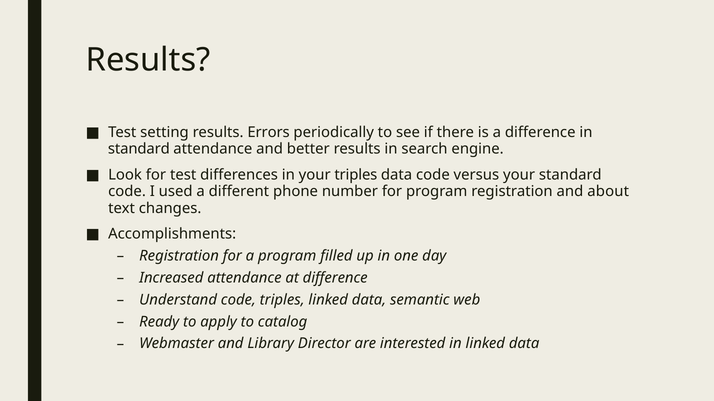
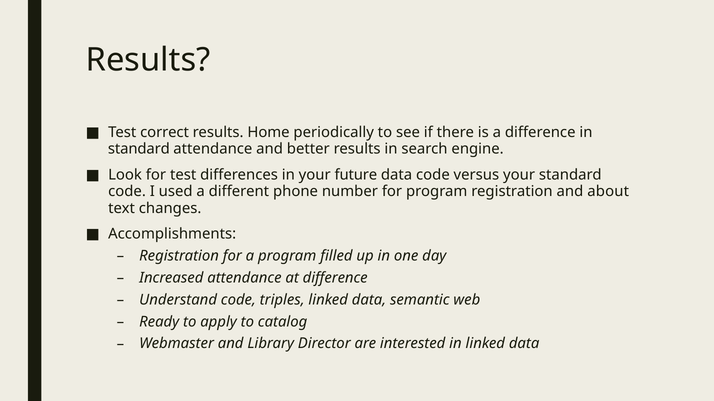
setting: setting -> correct
Errors: Errors -> Home
your triples: triples -> future
